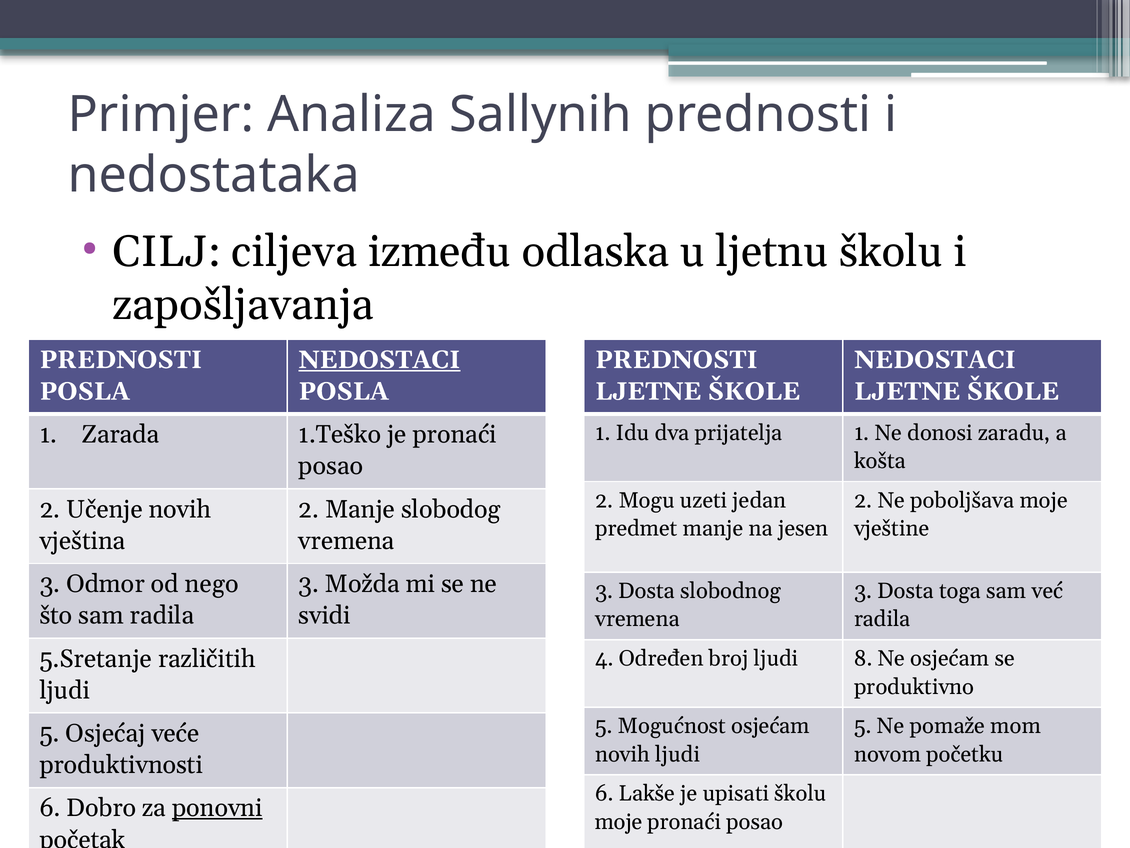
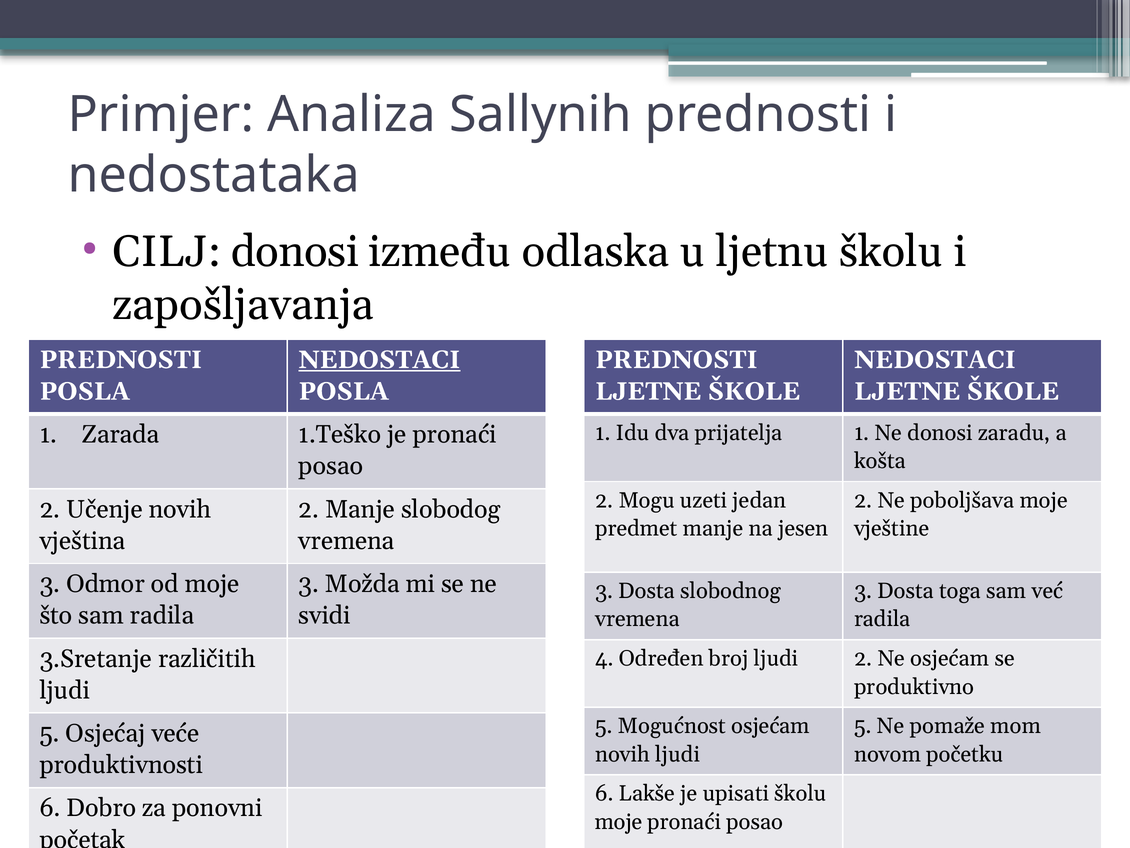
CILJ ciljeva: ciljeva -> donosi
od nego: nego -> moje
5.Sretanje: 5.Sretanje -> 3.Sretanje
ljudi 8: 8 -> 2
ponovni underline: present -> none
